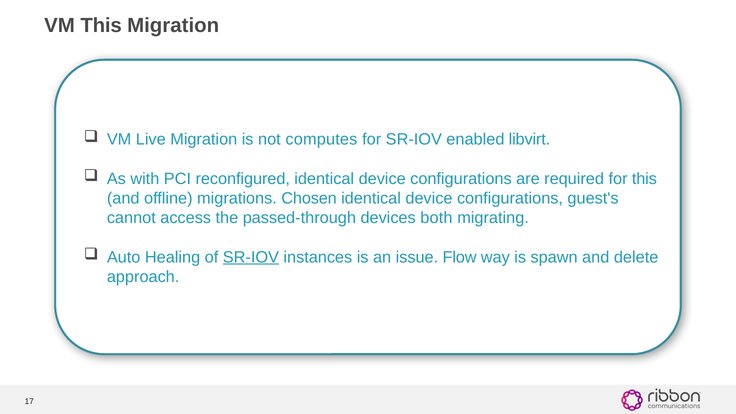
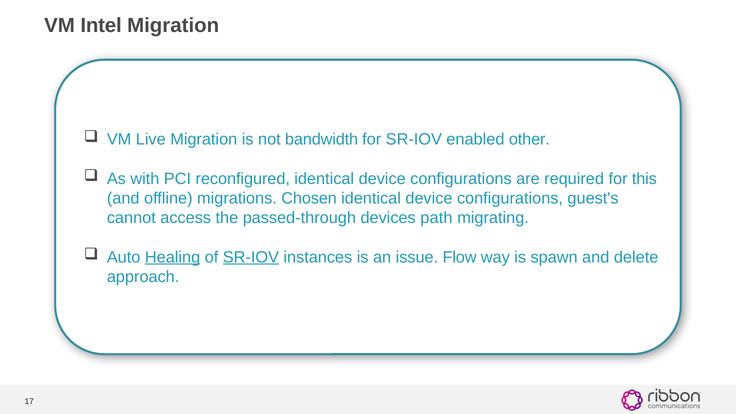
VM This: This -> Intel
computes: computes -> bandwidth
libvirt: libvirt -> other
both: both -> path
Healing underline: none -> present
